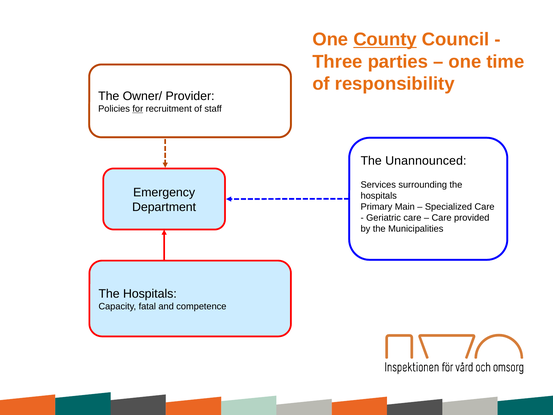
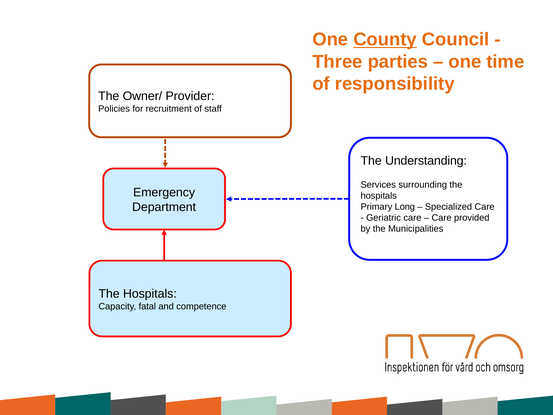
for underline: present -> none
Unannounced: Unannounced -> Understanding
Main: Main -> Long
